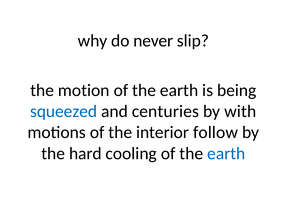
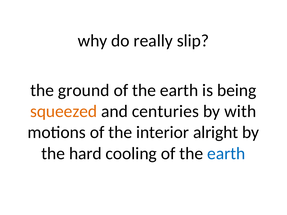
never: never -> really
motion: motion -> ground
squeezed colour: blue -> orange
follow: follow -> alright
